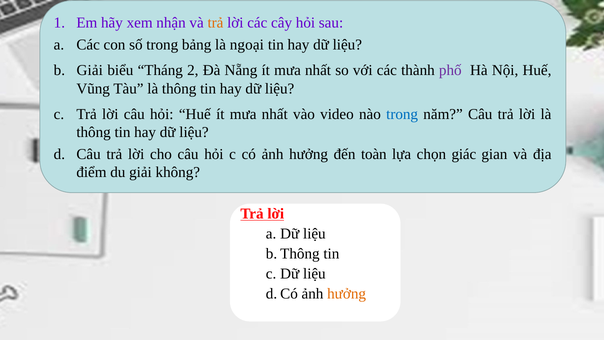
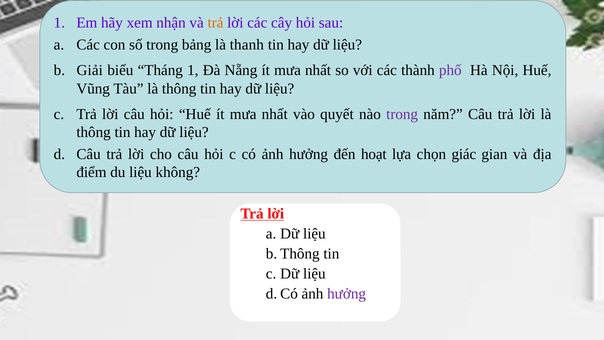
ngoại: ngoại -> thanh
Tháng 2: 2 -> 1
video: video -> quyết
trong at (402, 114) colour: blue -> purple
toàn: toàn -> hoạt
du giải: giải -> liệu
hưởng at (347, 293) colour: orange -> purple
